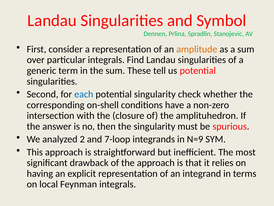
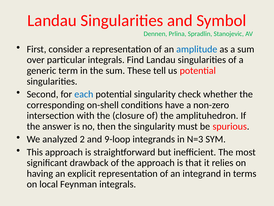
amplitude colour: orange -> blue
7-loop: 7-loop -> 9-loop
N=9: N=9 -> N=3
